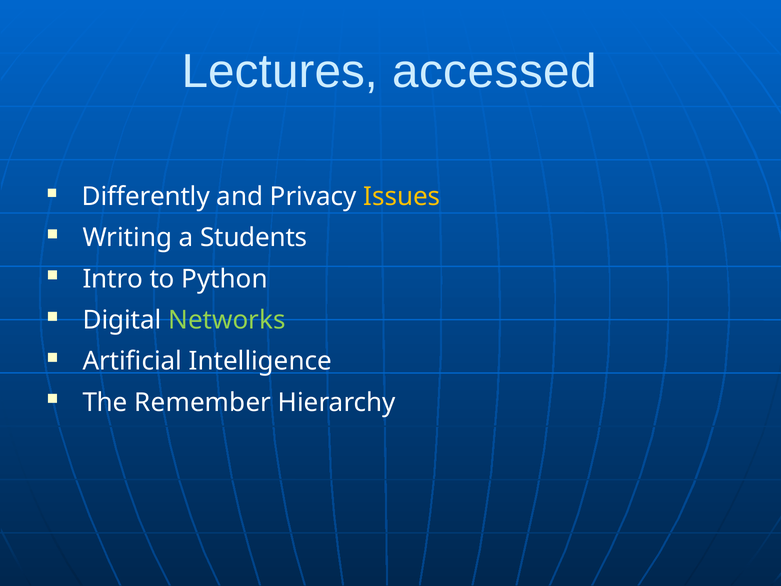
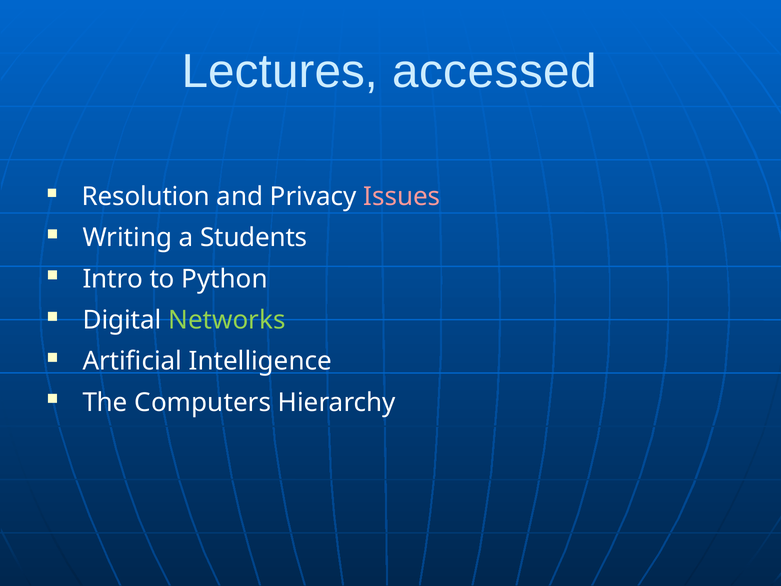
Differently: Differently -> Resolution
Issues colour: yellow -> pink
Remember: Remember -> Computers
